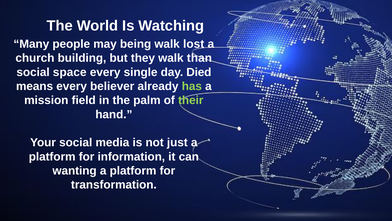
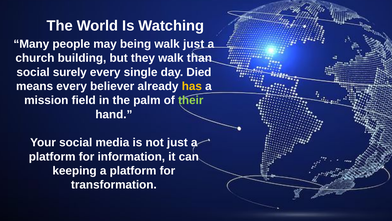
walk lost: lost -> just
space: space -> surely
has colour: light green -> yellow
wanting: wanting -> keeping
